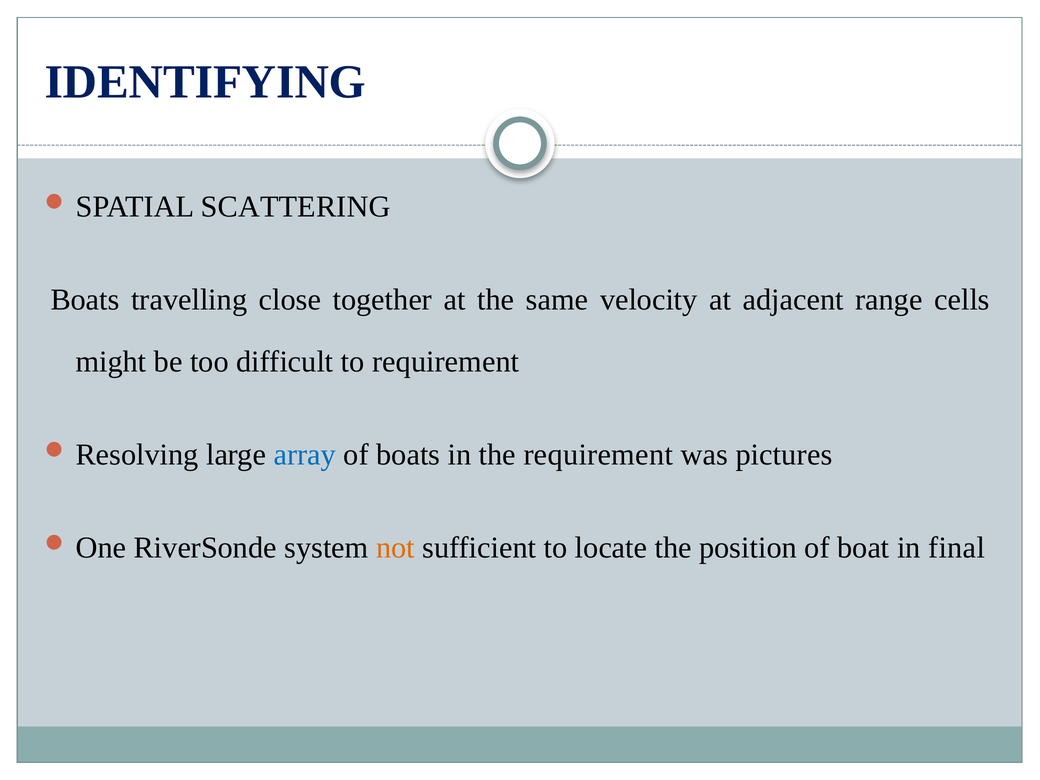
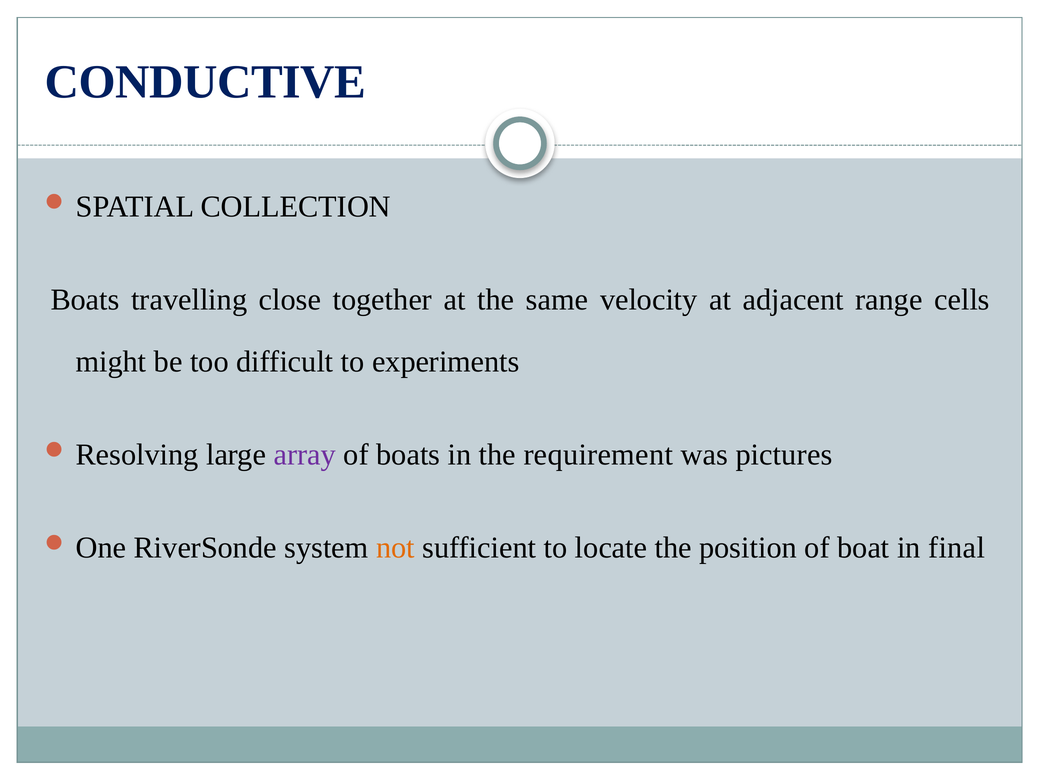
IDENTIFYING: IDENTIFYING -> CONDUCTIVE
SCATTERING: SCATTERING -> COLLECTION
to requirement: requirement -> experiments
array colour: blue -> purple
